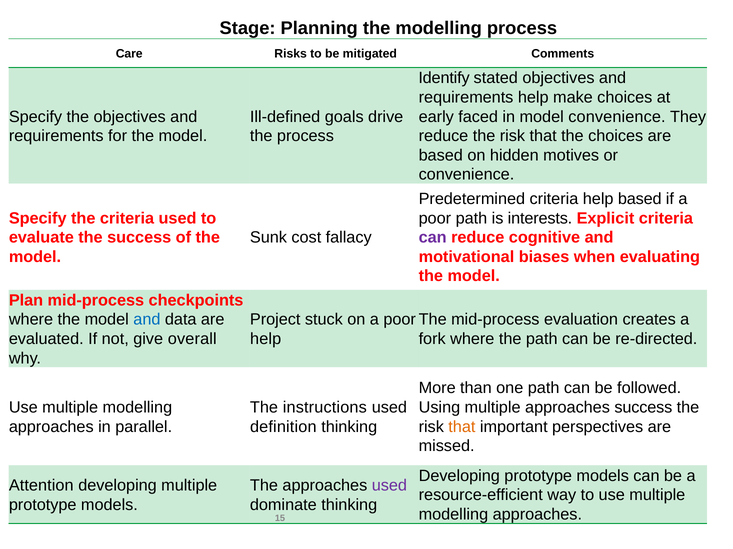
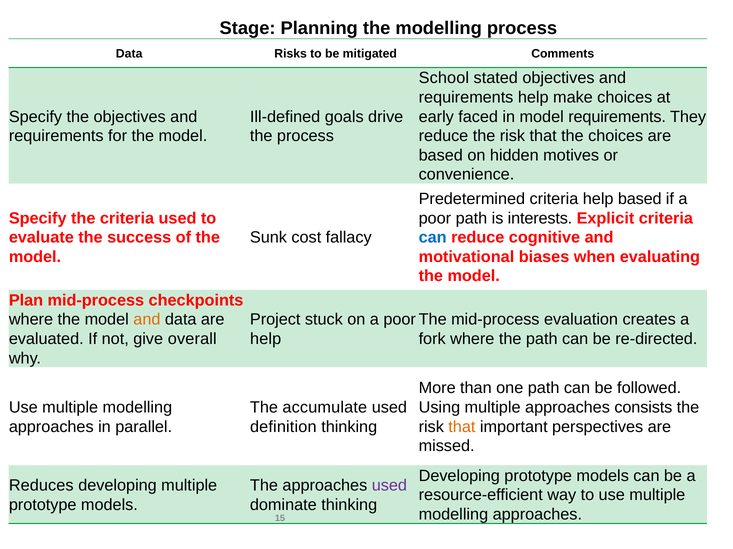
Care at (129, 54): Care -> Data
Identify: Identify -> School
model convenience: convenience -> requirements
can at (433, 238) colour: purple -> blue
and at (147, 320) colour: blue -> orange
instructions: instructions -> accumulate
approaches success: success -> consists
Attention: Attention -> Reduces
